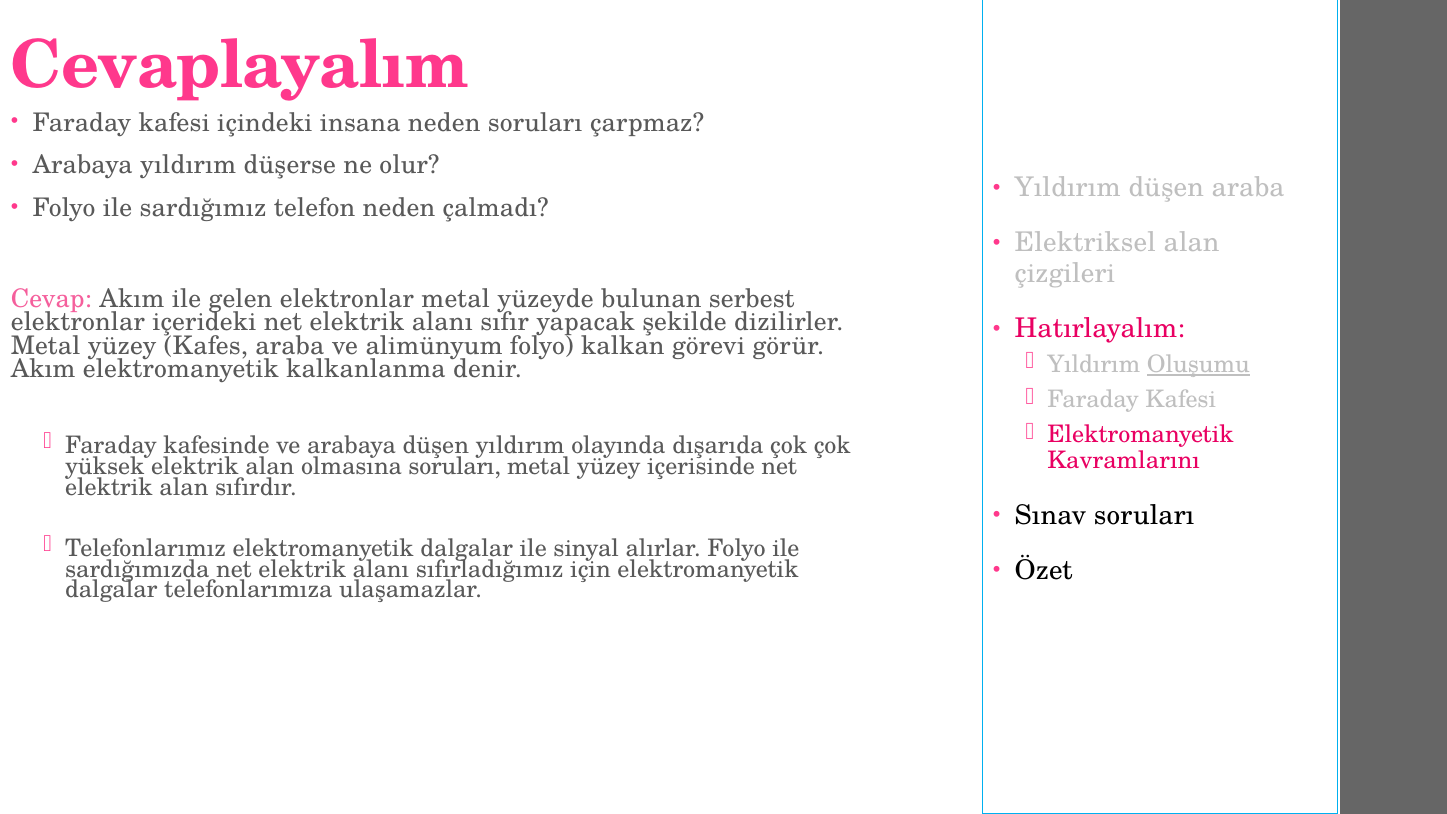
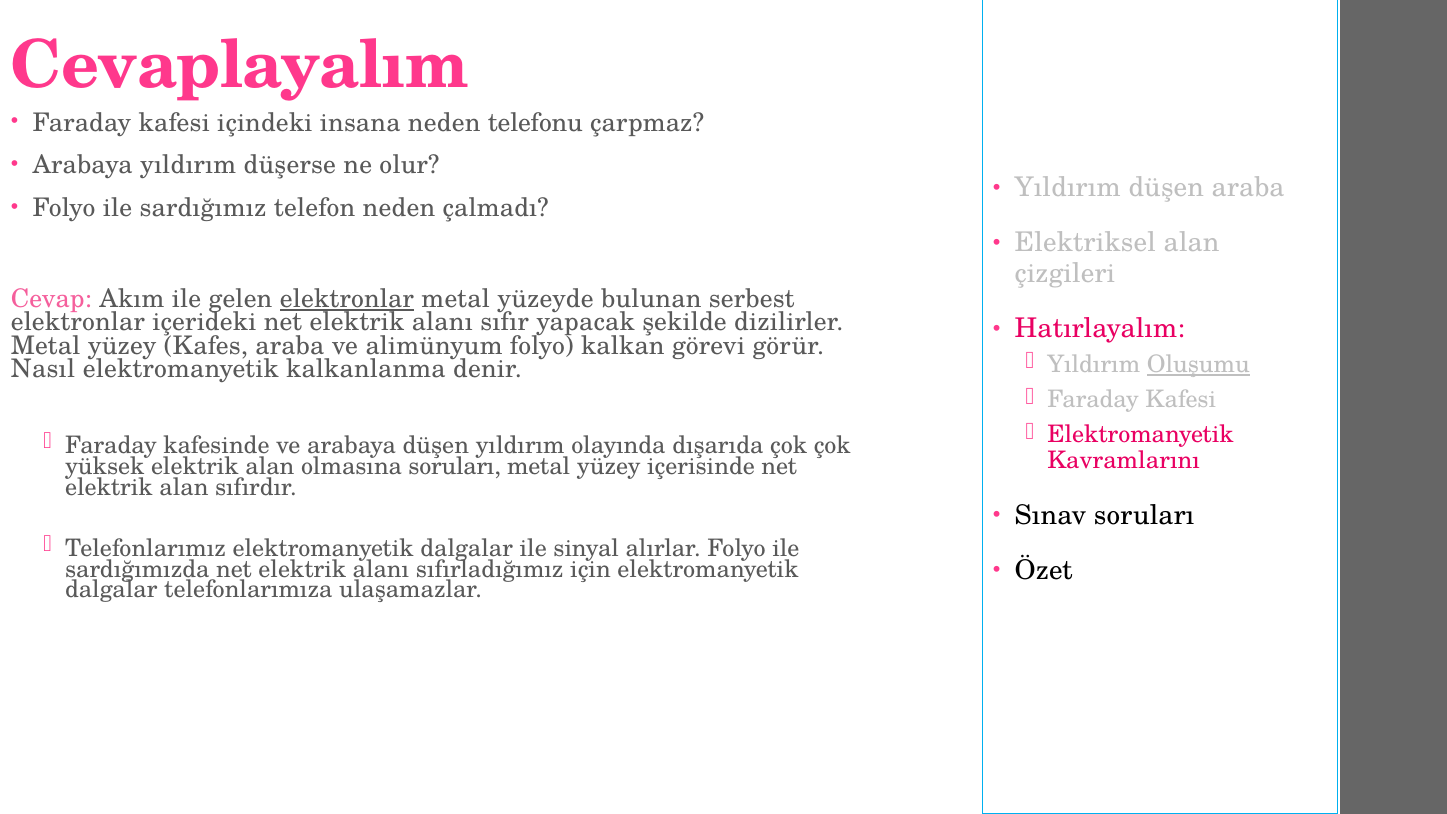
neden soruları: soruları -> telefonu
elektronlar at (347, 299) underline: none -> present
Akım at (43, 369): Akım -> Nasıl
